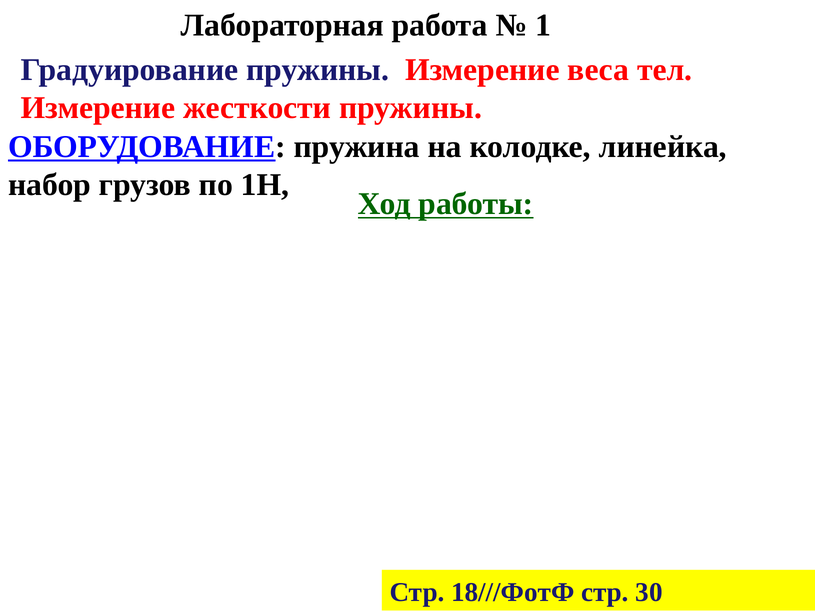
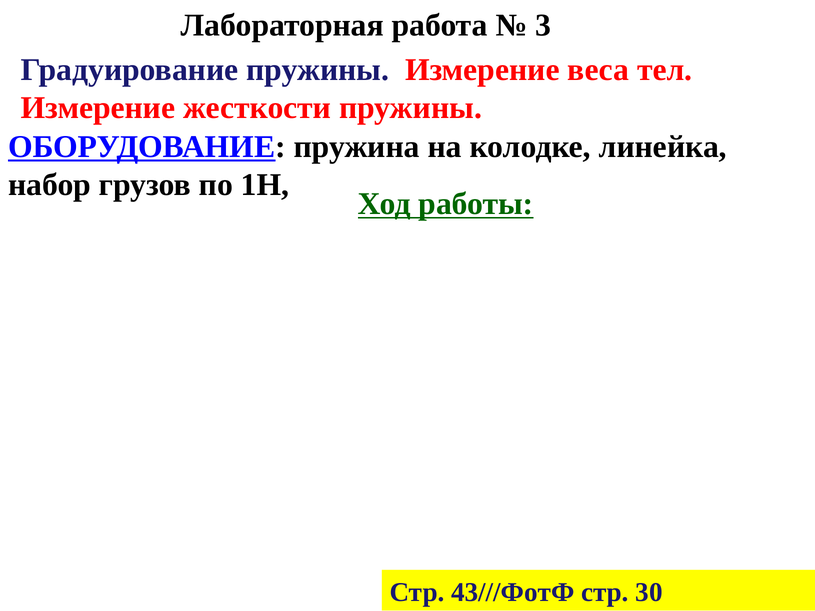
1: 1 -> 3
18///ФотФ: 18///ФотФ -> 43///ФотФ
